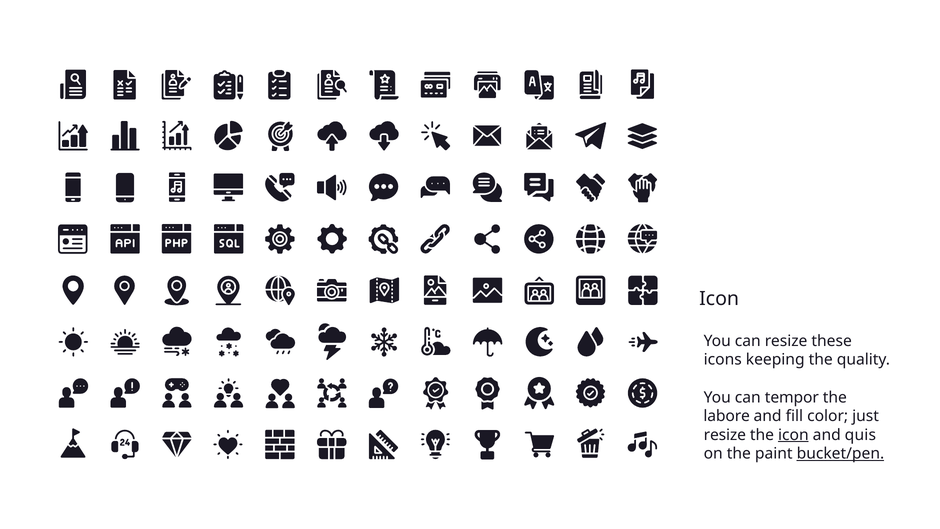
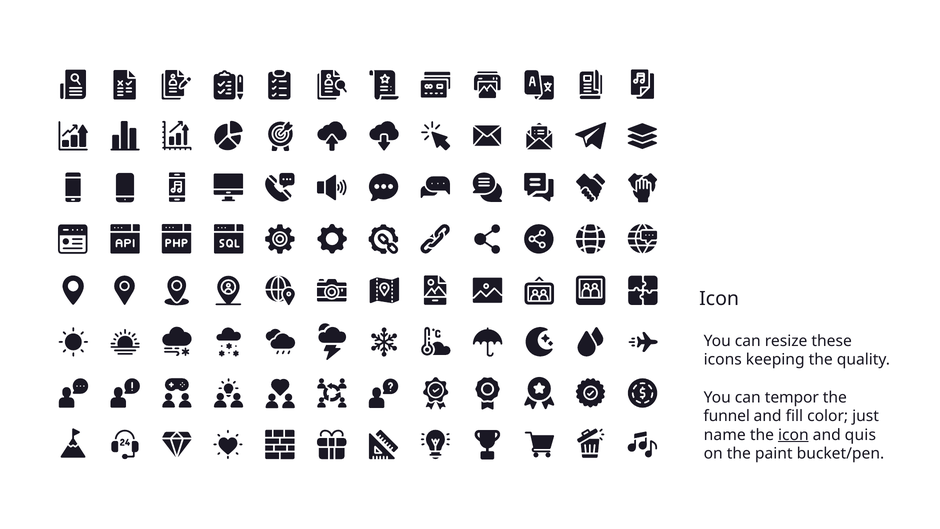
labore: labore -> funnel
resize at (725, 435): resize -> name
bucket/pen underline: present -> none
